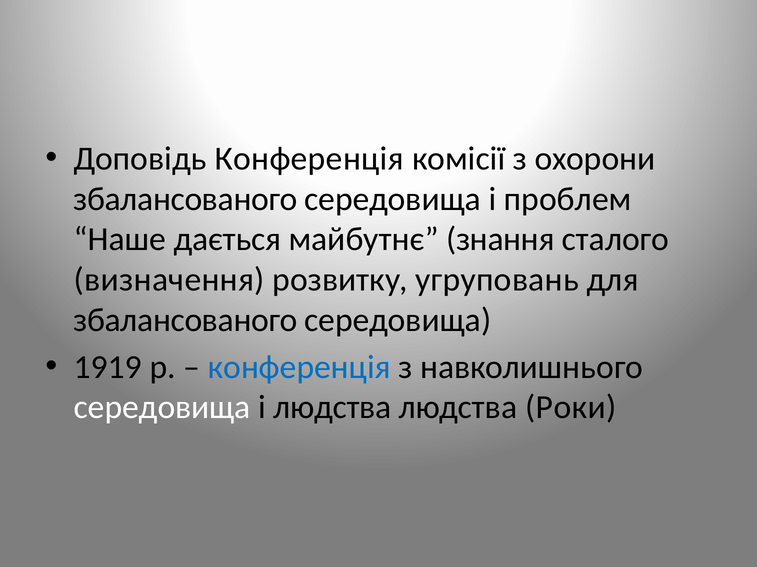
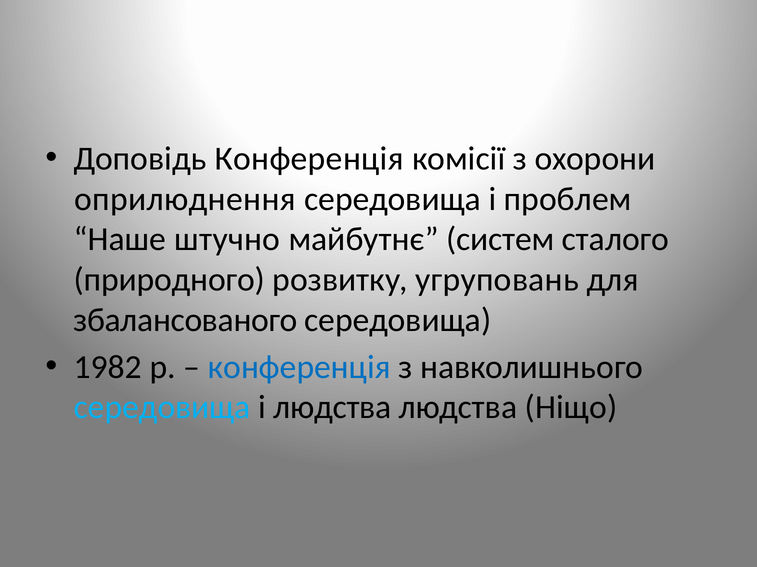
збалансованого at (185, 199): збалансованого -> оприлюднення
дається: дається -> штучно
знання: знання -> систем
визначення: визначення -> природного
1919: 1919 -> 1982
середовища at (162, 408) colour: white -> light blue
Роки: Роки -> Ніщо
